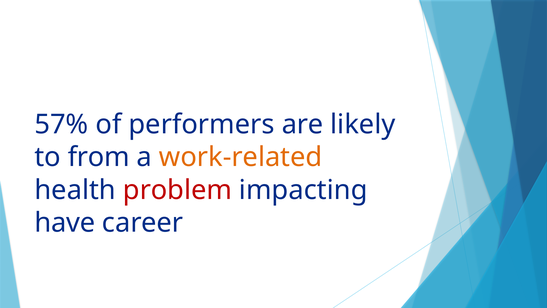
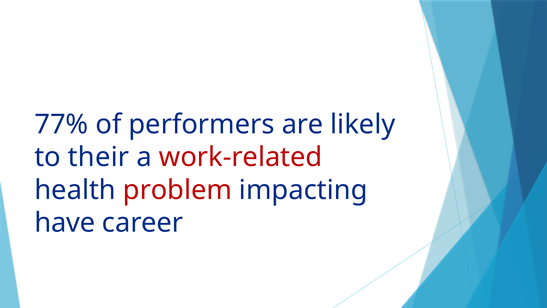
57%: 57% -> 77%
from: from -> their
work-related colour: orange -> red
